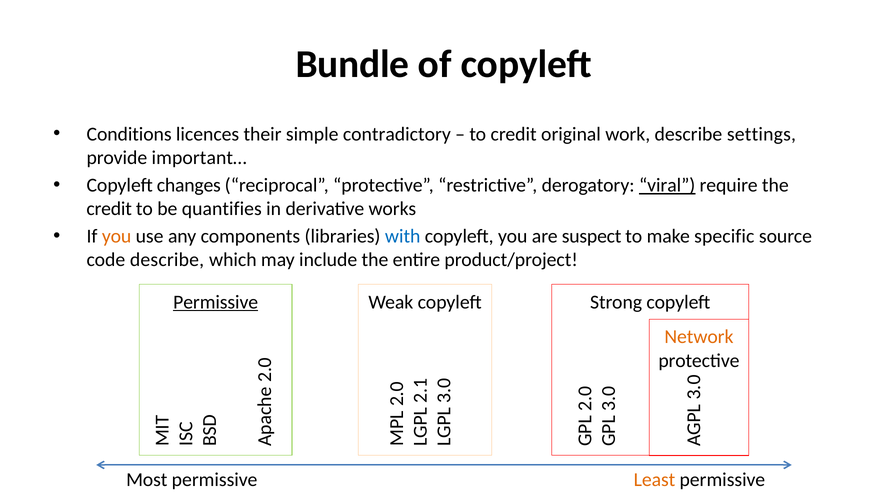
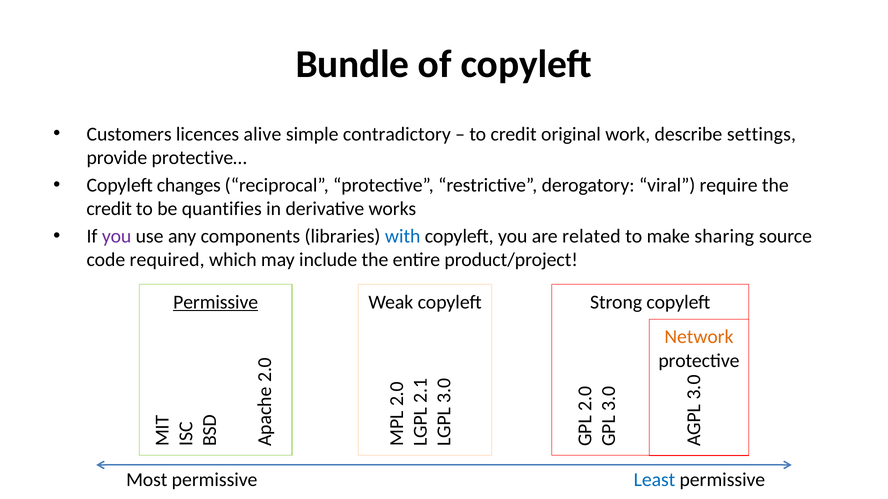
Conditions: Conditions -> Customers
their: their -> alive
important…: important… -> protective…
viral underline: present -> none
you at (117, 237) colour: orange -> purple
suspect: suspect -> related
specific: specific -> sharing
code describe: describe -> required
Least colour: orange -> blue
